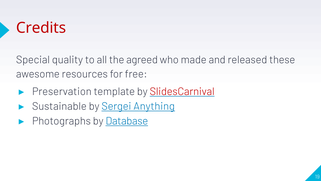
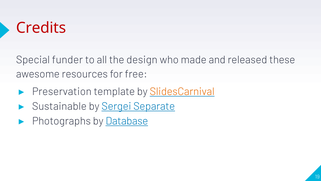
quality: quality -> funder
agreed: agreed -> design
SlidesCarnival colour: red -> orange
Anything: Anything -> Separate
